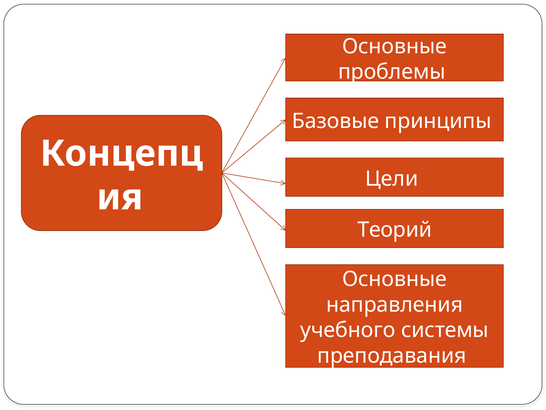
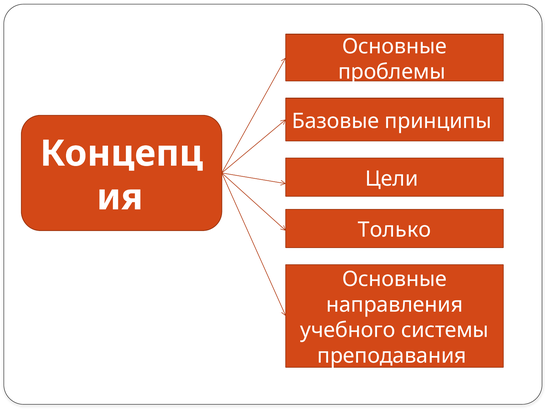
Теорий: Теорий -> Только
